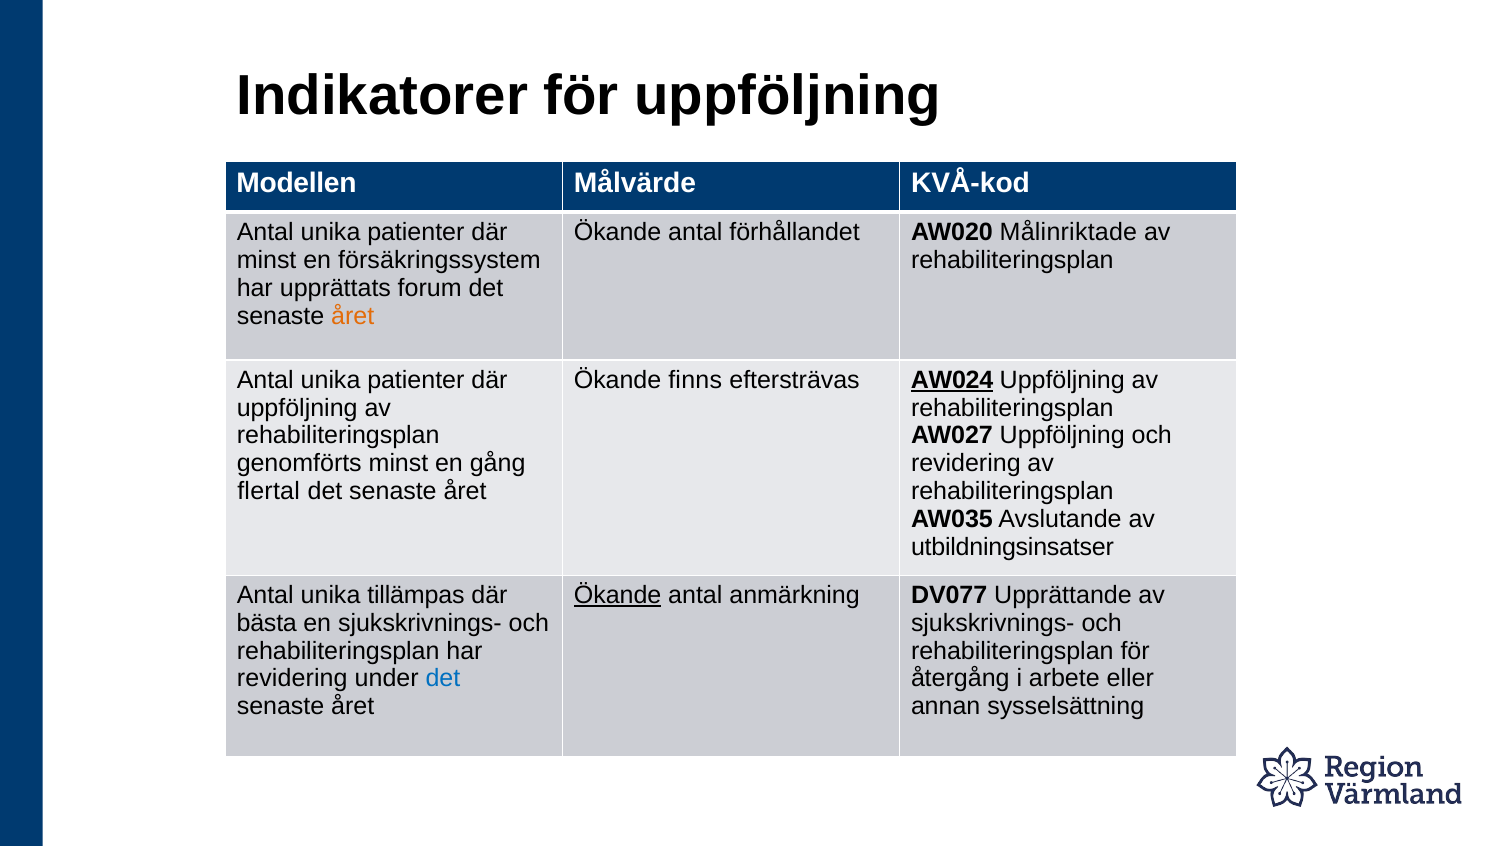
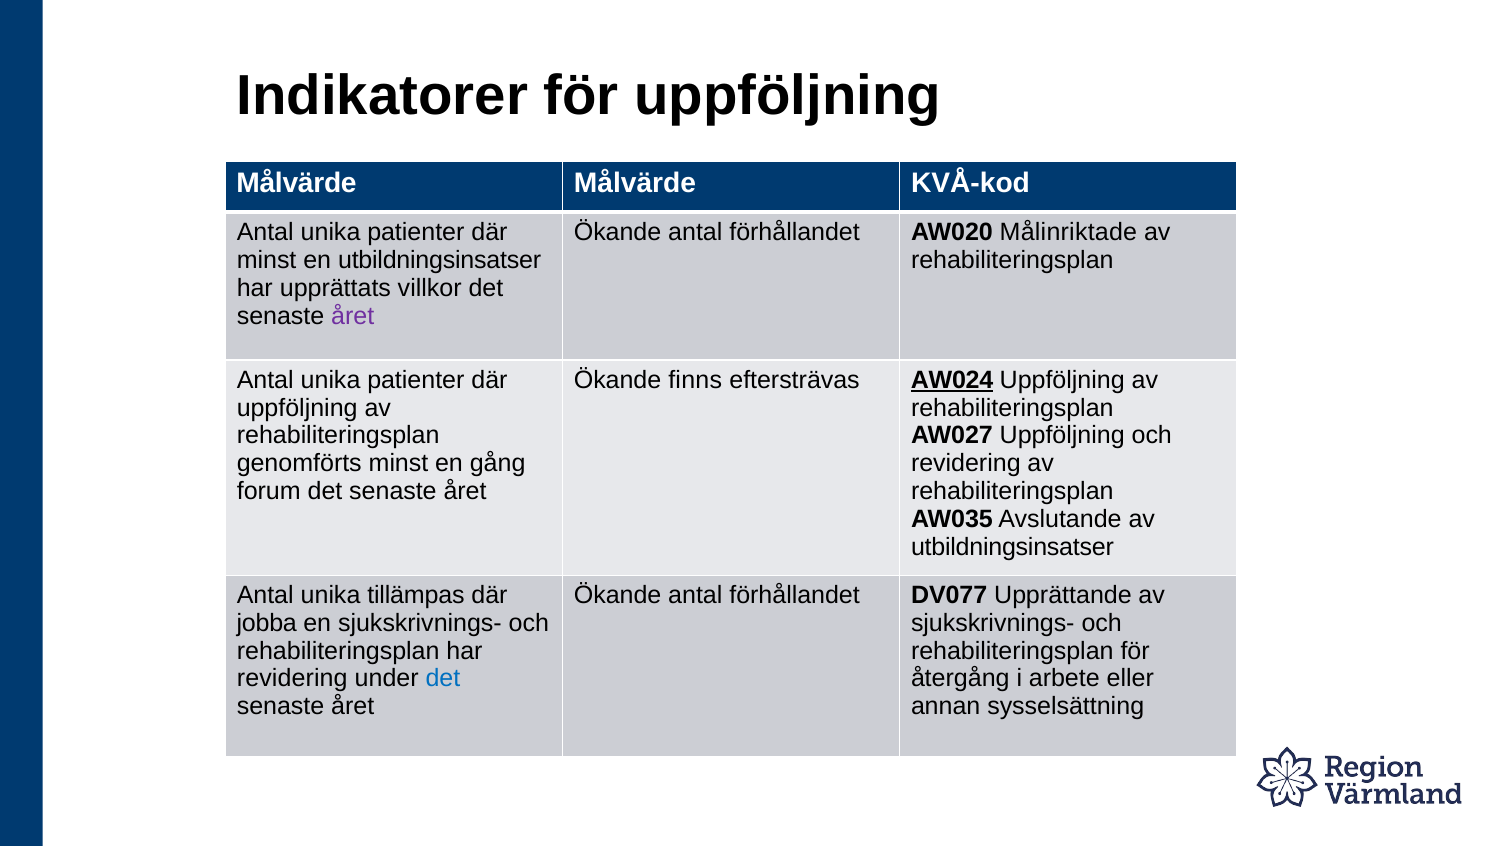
Modellen at (296, 183): Modellen -> Målvärde
en försäkringssystem: försäkringssystem -> utbildningsinsatser
forum: forum -> villkor
året at (353, 316) colour: orange -> purple
flertal: flertal -> forum
Ökande at (618, 595) underline: present -> none
anmärkning at (795, 595): anmärkning -> förhållandet
bästa: bästa -> jobba
